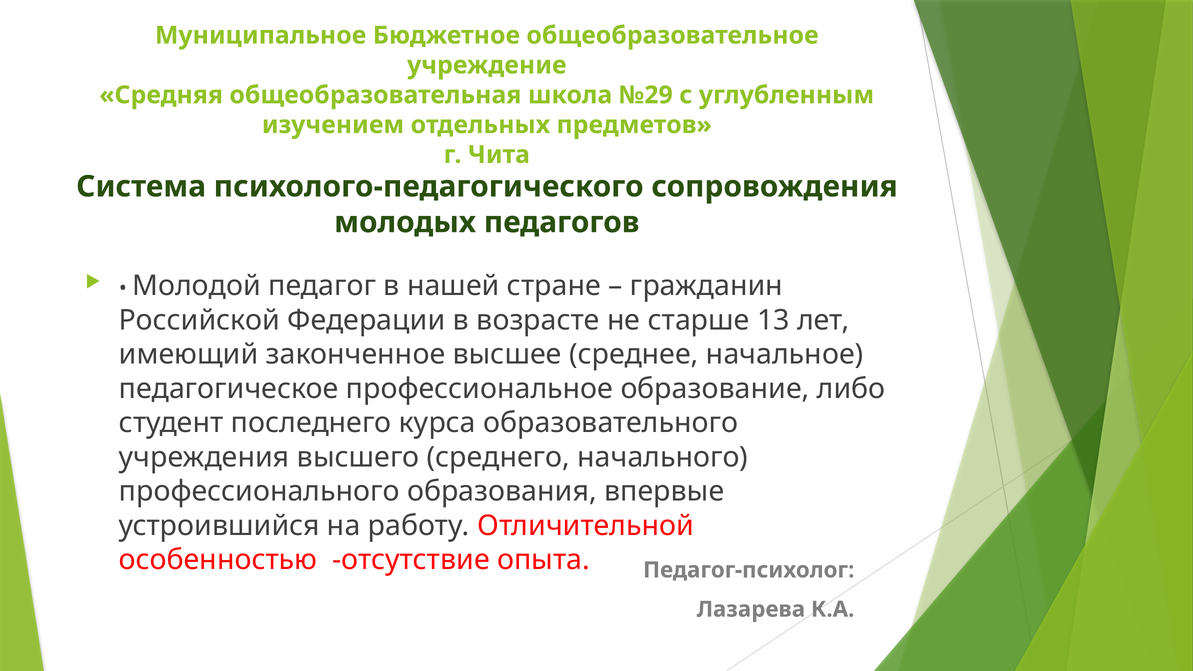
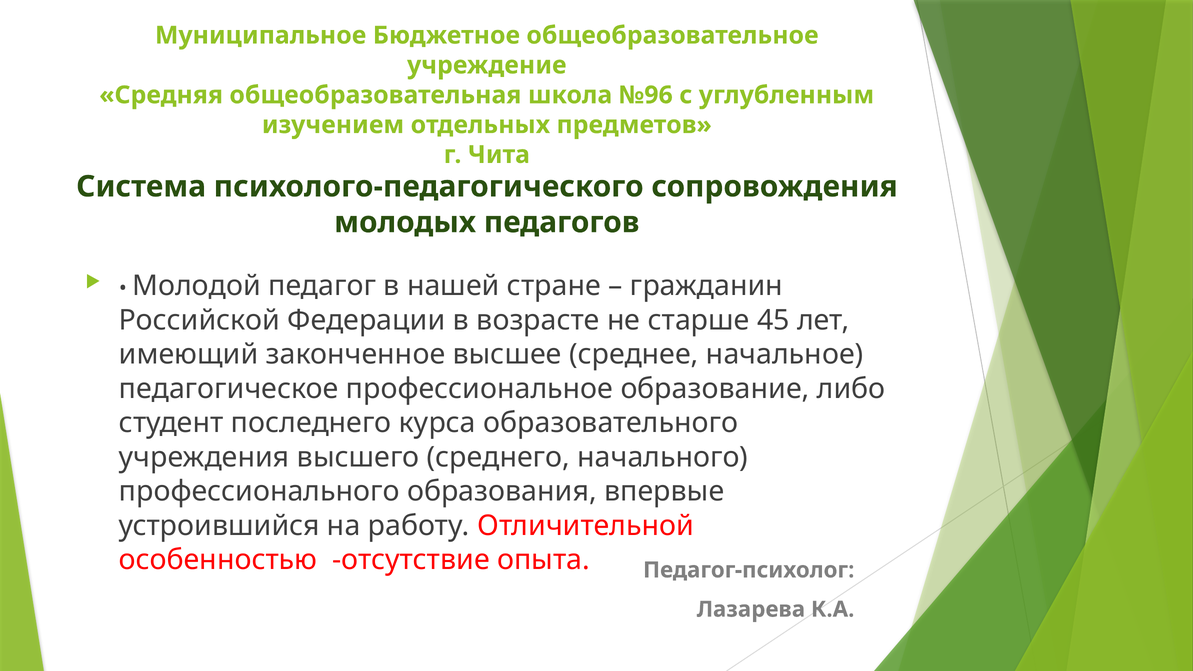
№29: №29 -> №96
13: 13 -> 45
